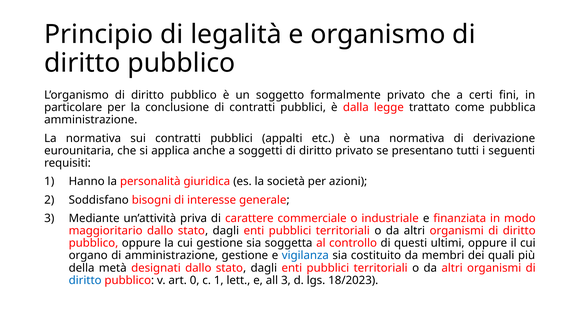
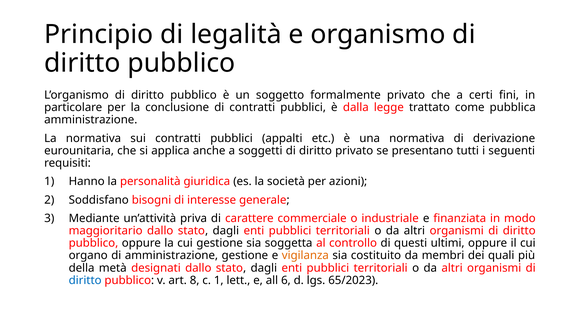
vigilanza colour: blue -> orange
0: 0 -> 8
all 3: 3 -> 6
18/2023: 18/2023 -> 65/2023
